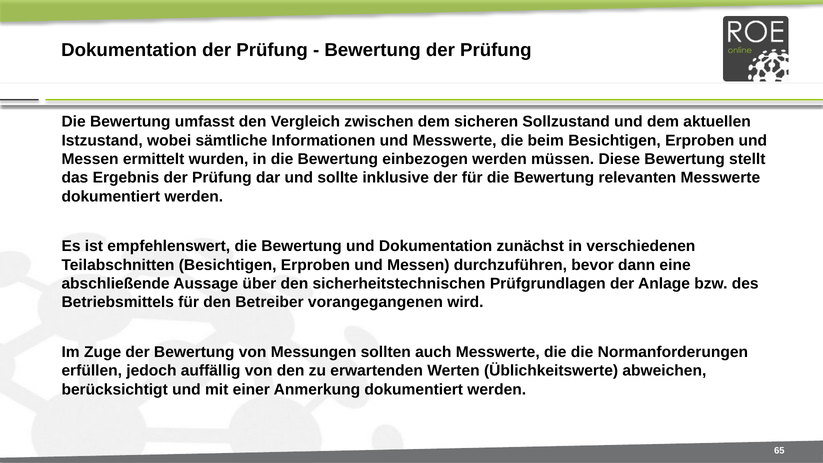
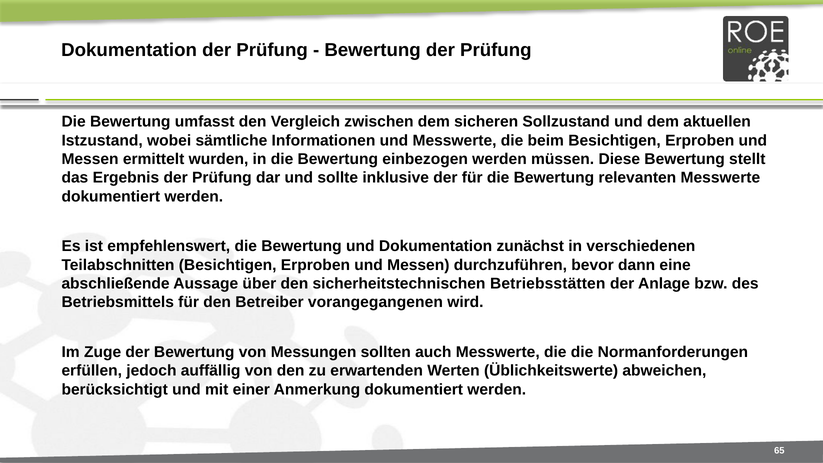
Prüfgrundlagen: Prüfgrundlagen -> Betriebsstätten
